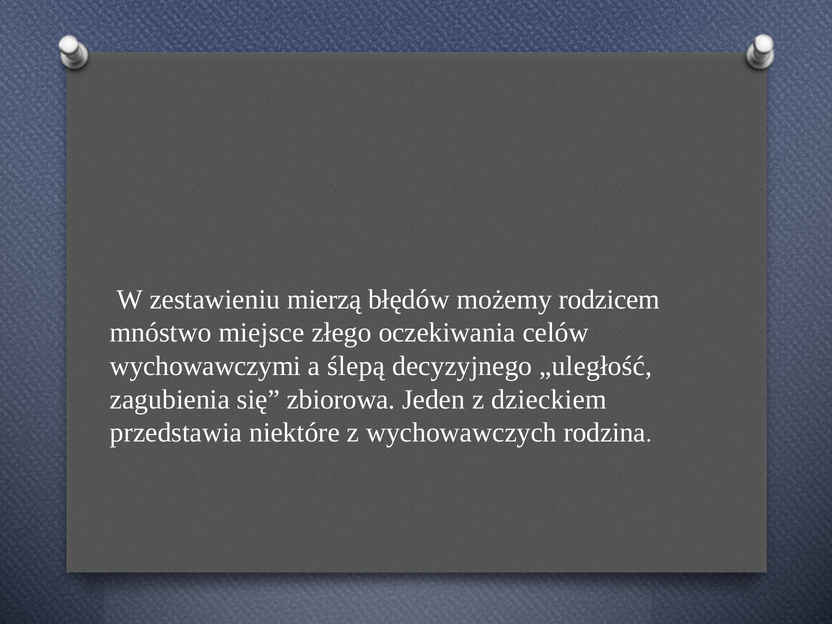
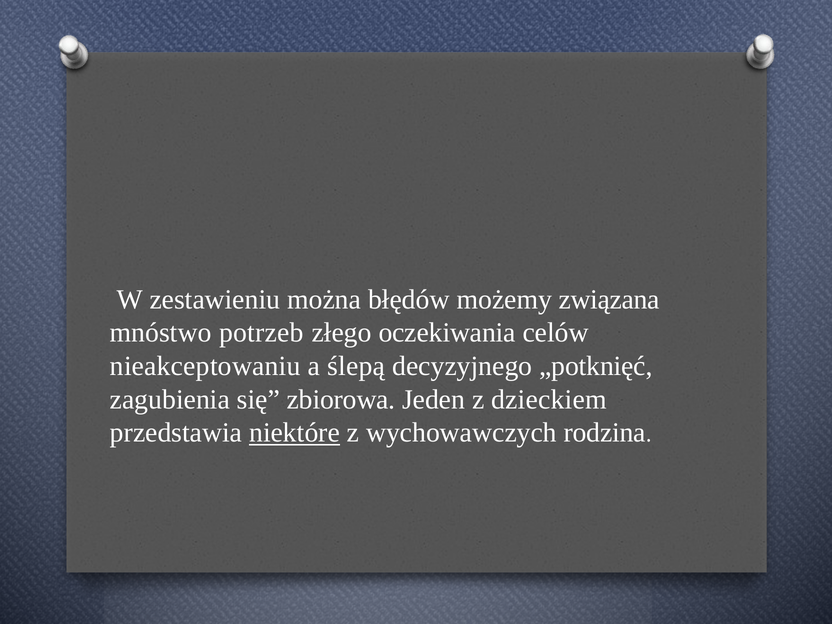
mierzą: mierzą -> można
rodzicem: rodzicem -> związana
miejsce: miejsce -> potrzeb
wychowawczymi: wychowawczymi -> nieakceptowaniu
„uległość: „uległość -> „potknięć
niektóre underline: none -> present
